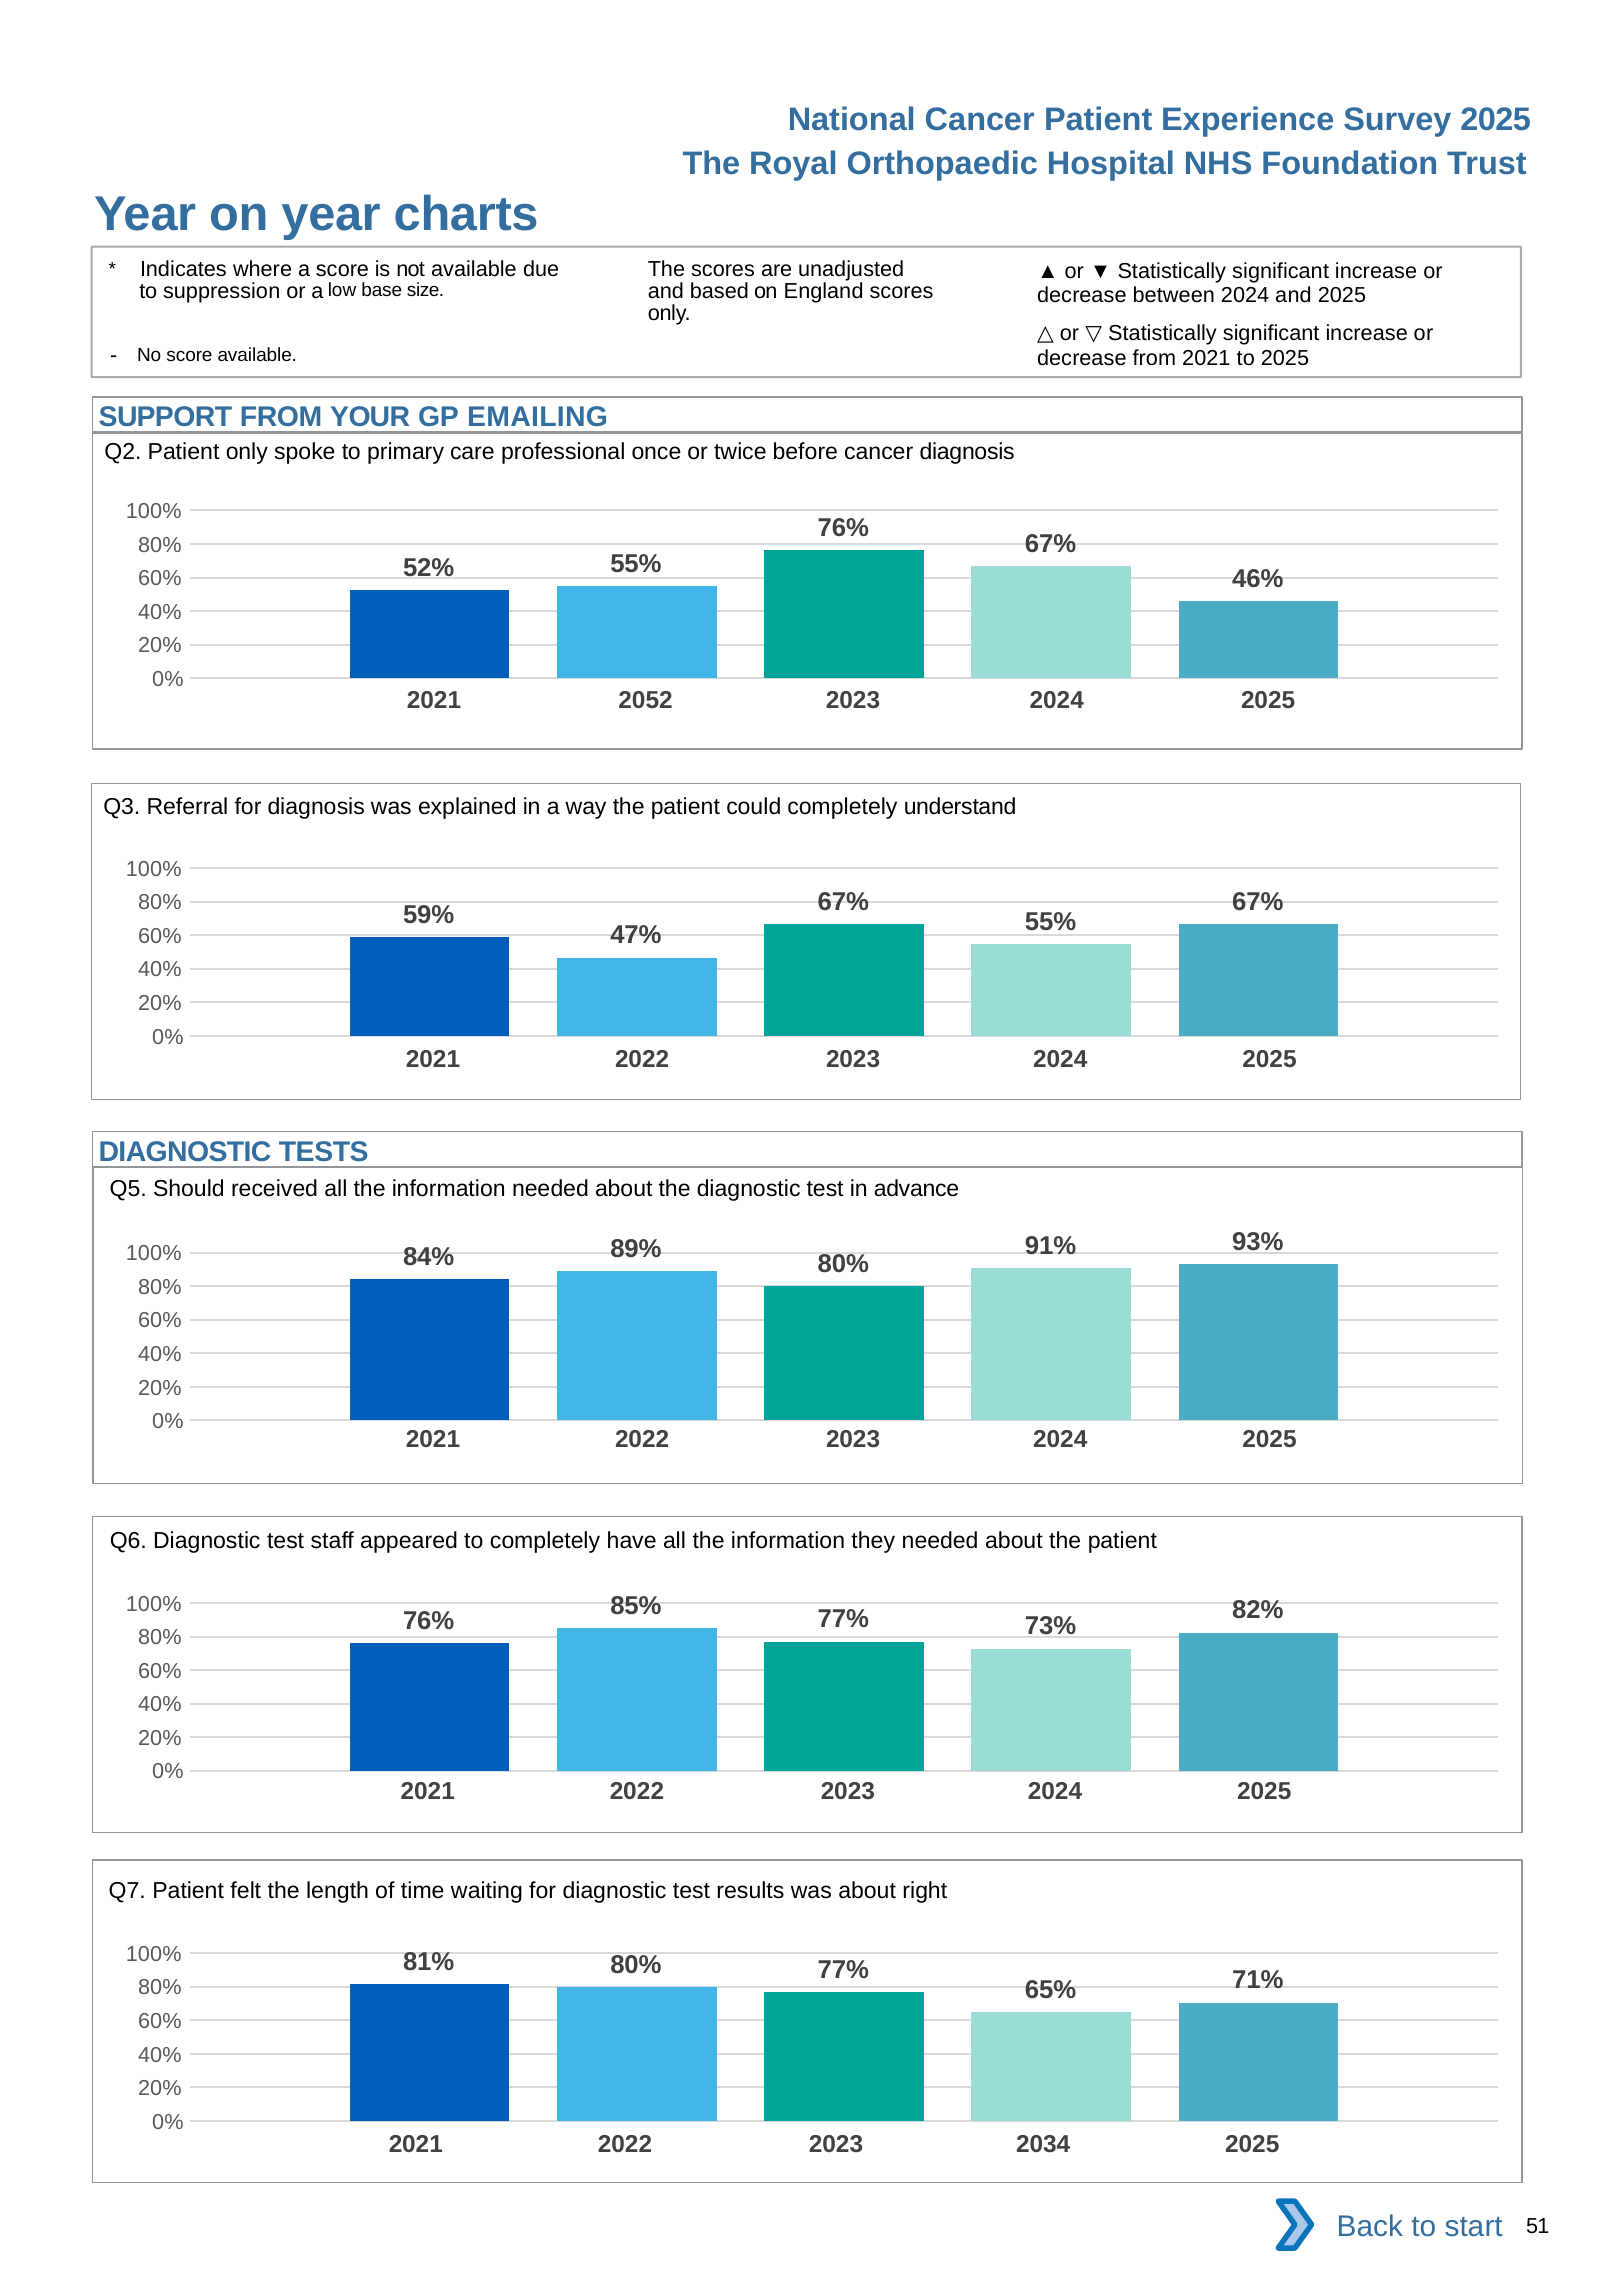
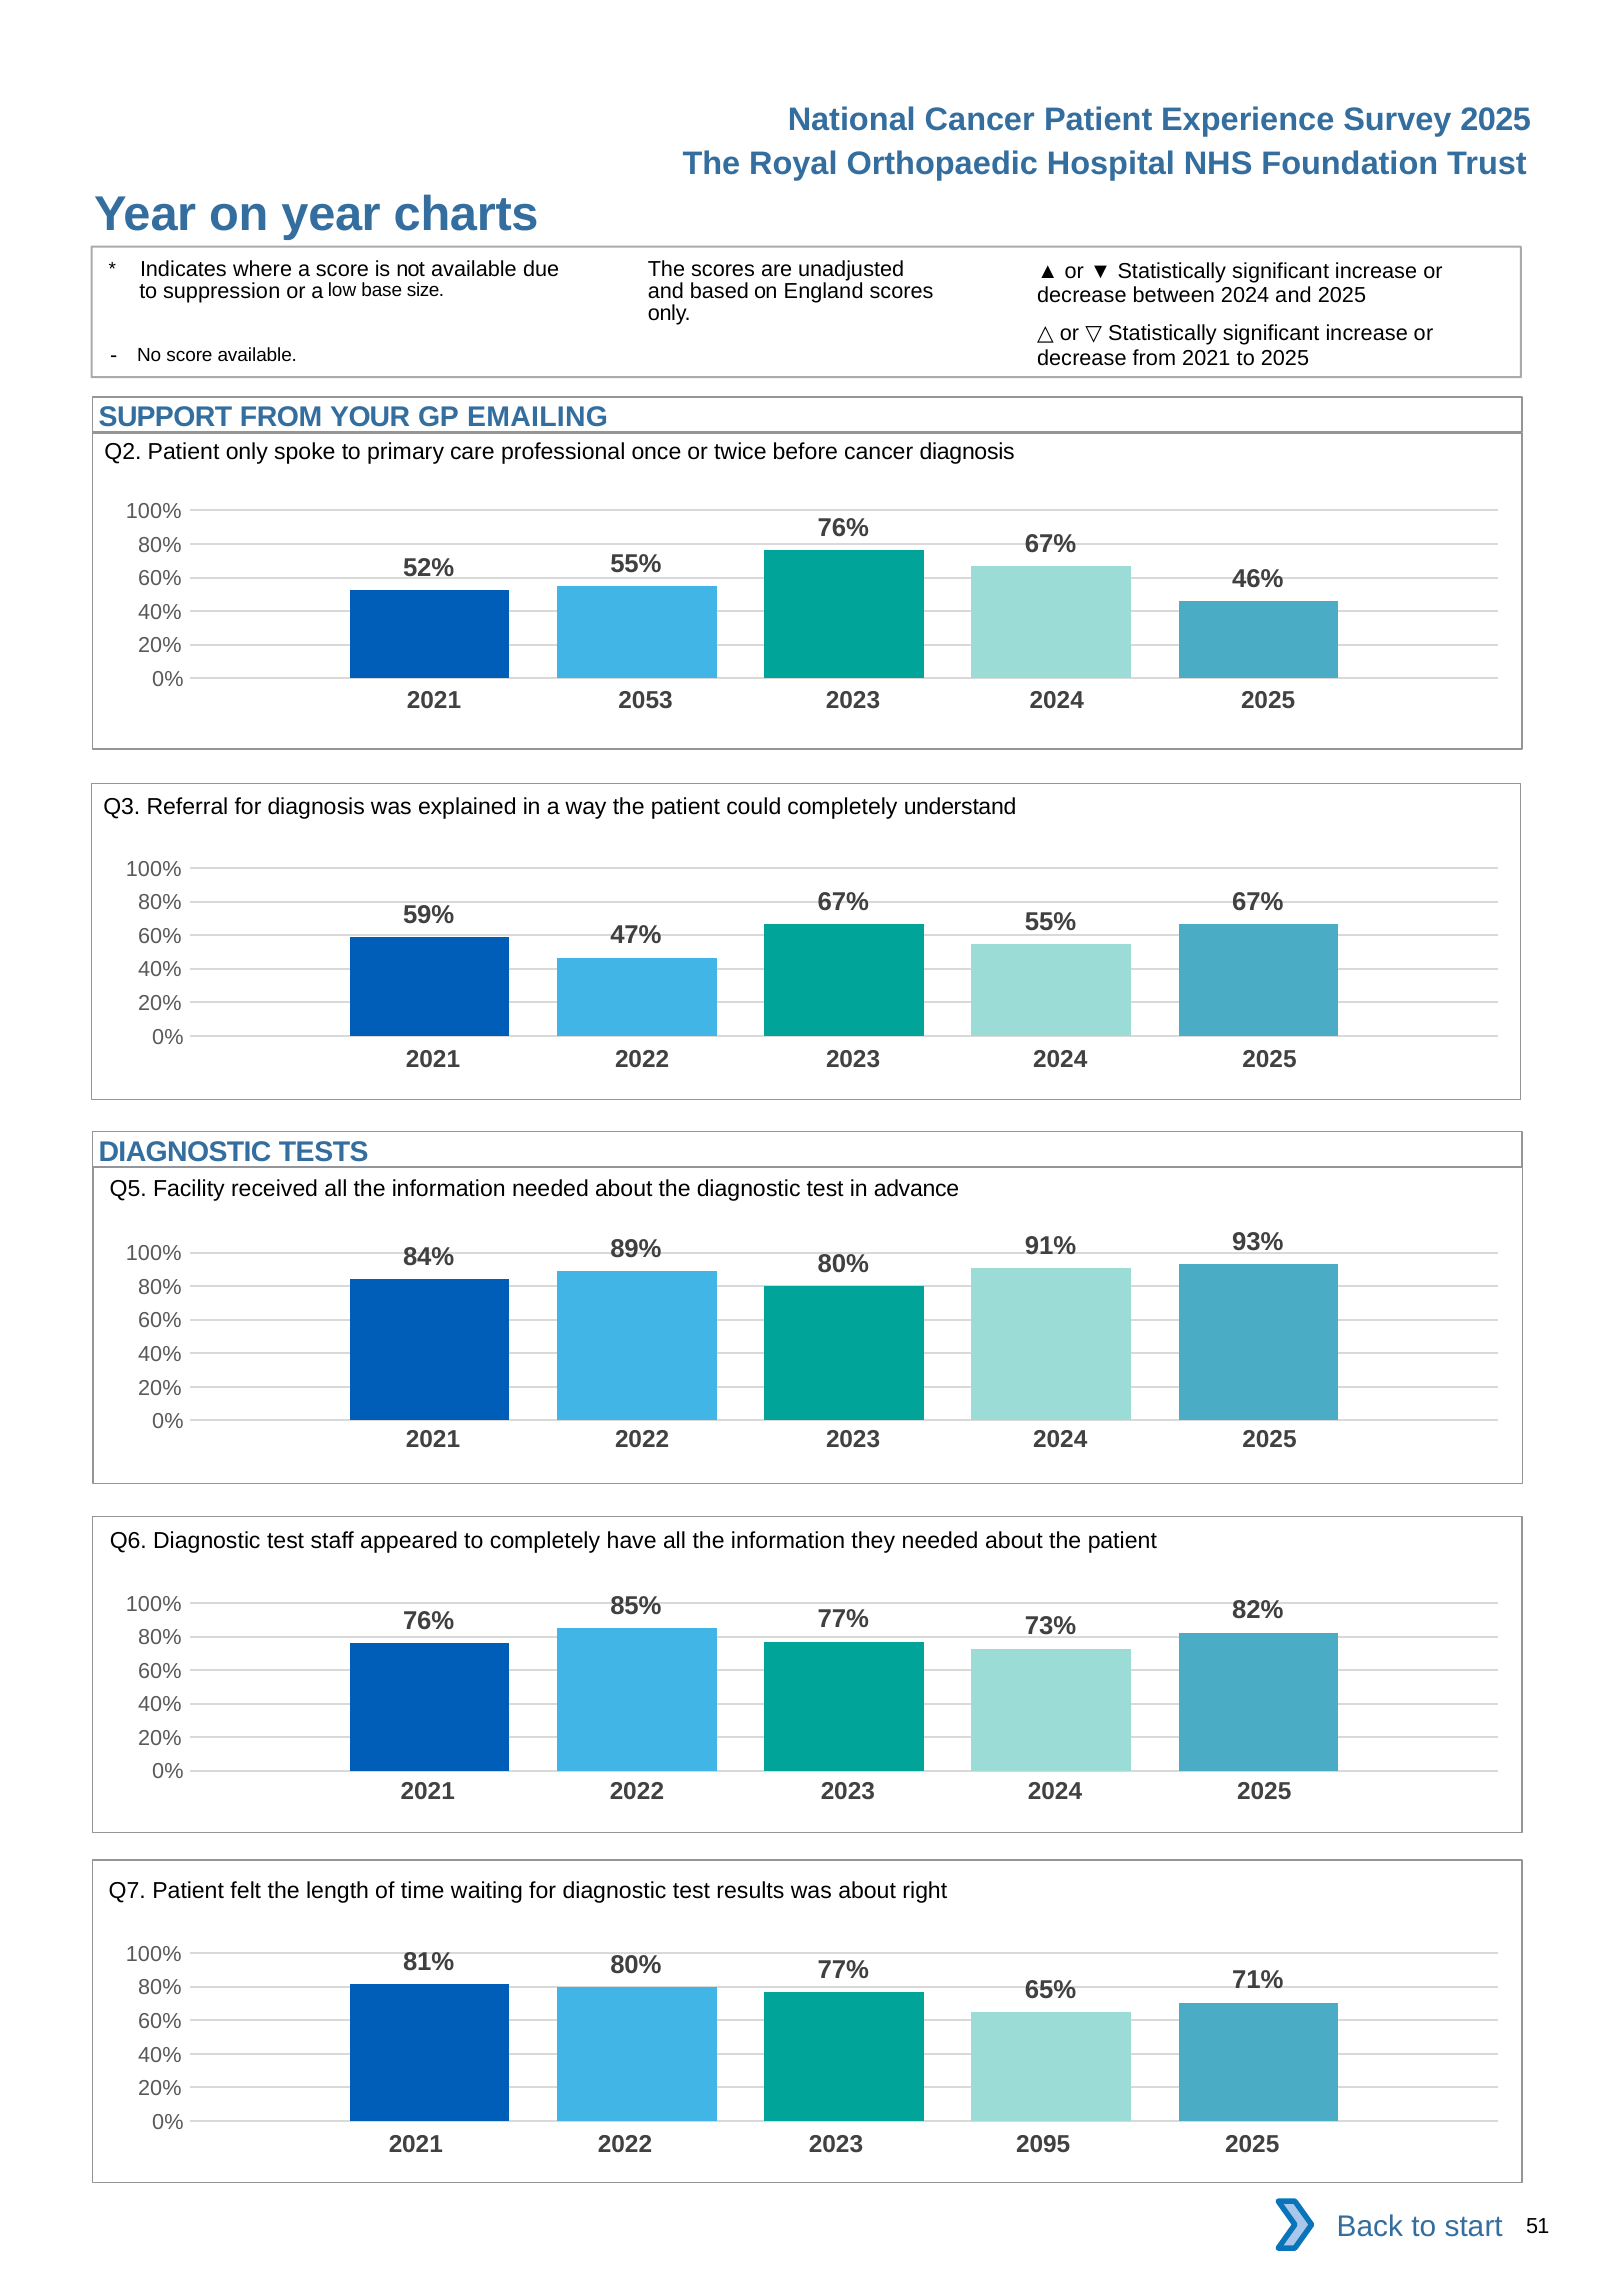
2052: 2052 -> 2053
Should: Should -> Facility
2034: 2034 -> 2095
